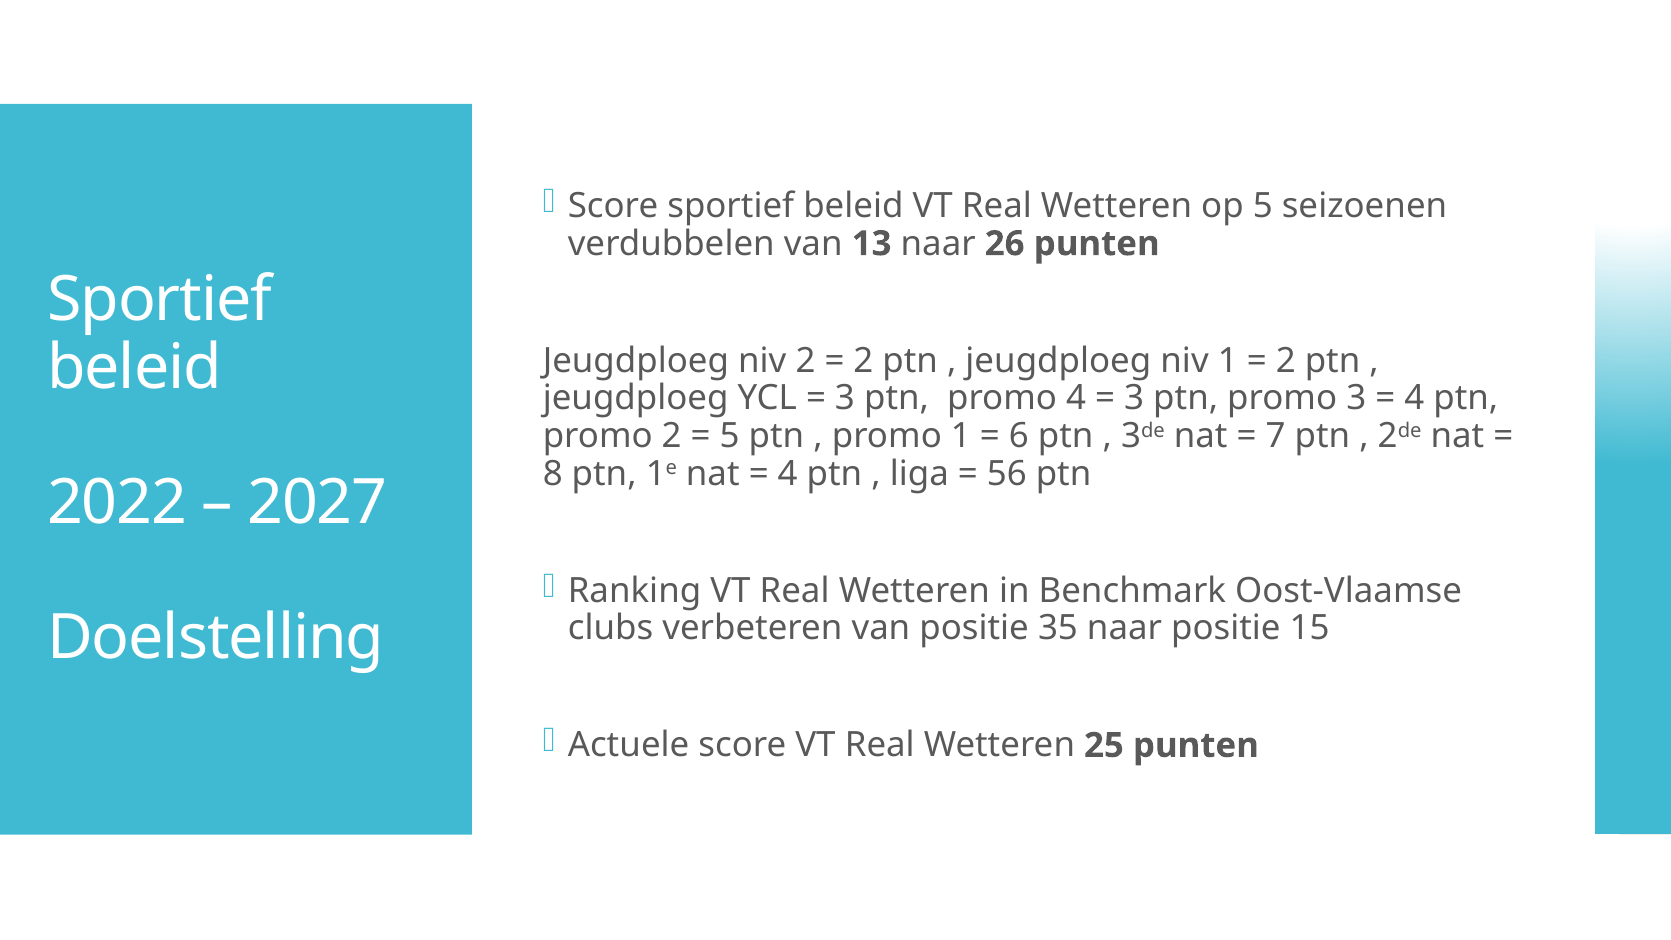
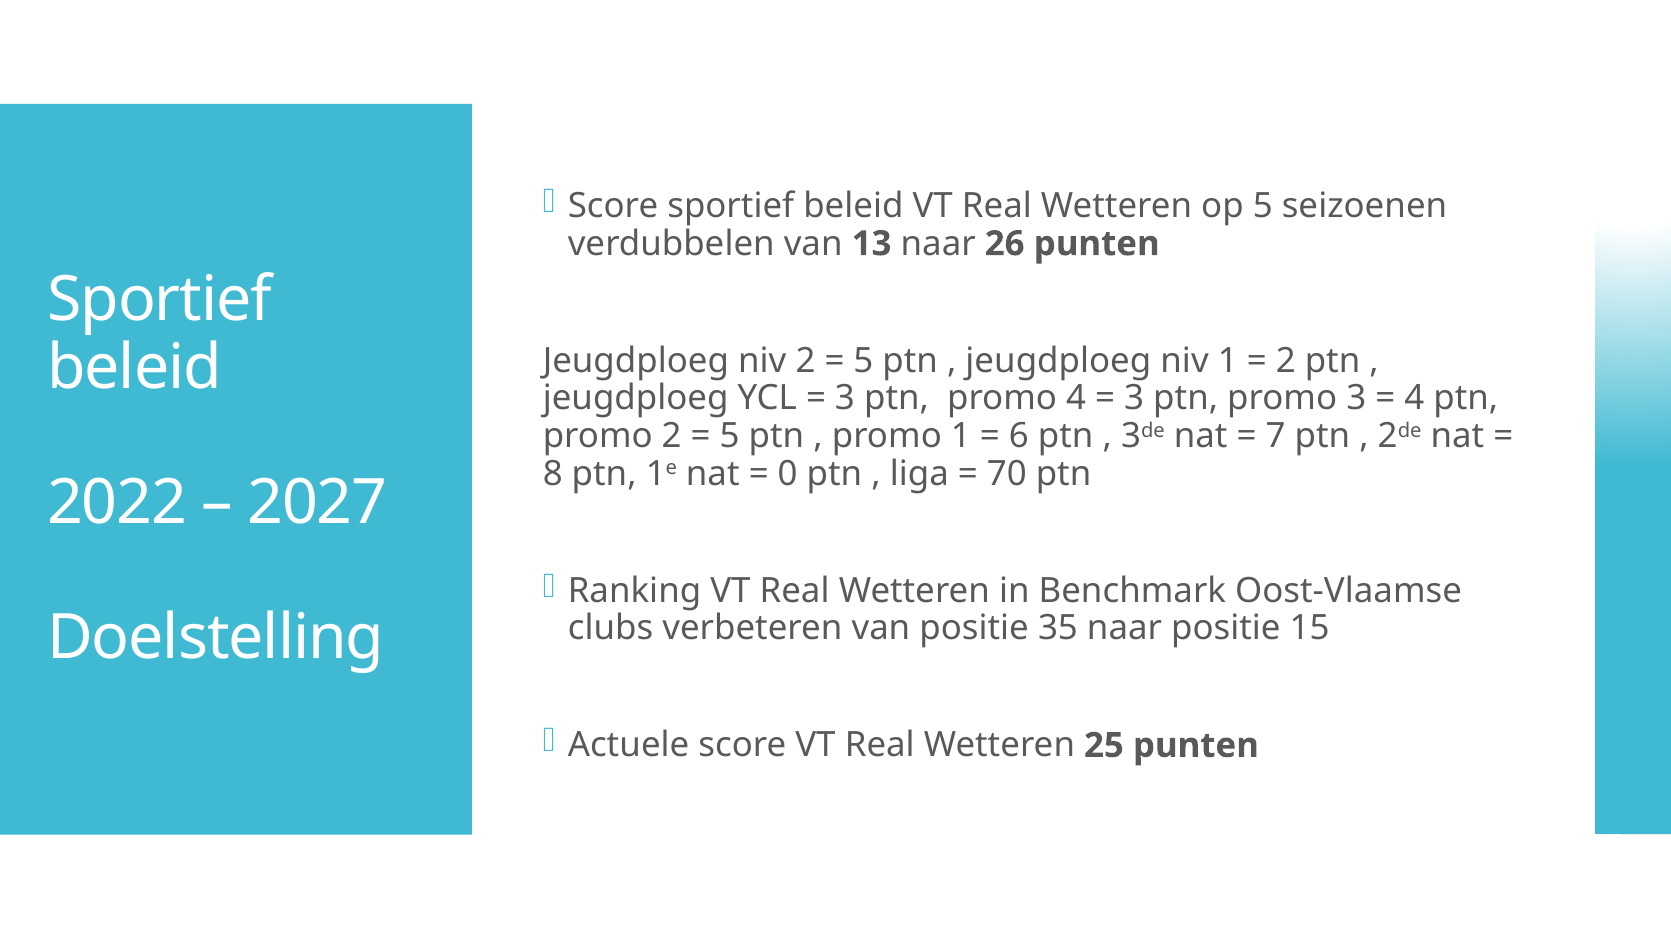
2 at (863, 361): 2 -> 5
4 at (788, 474): 4 -> 0
56: 56 -> 70
